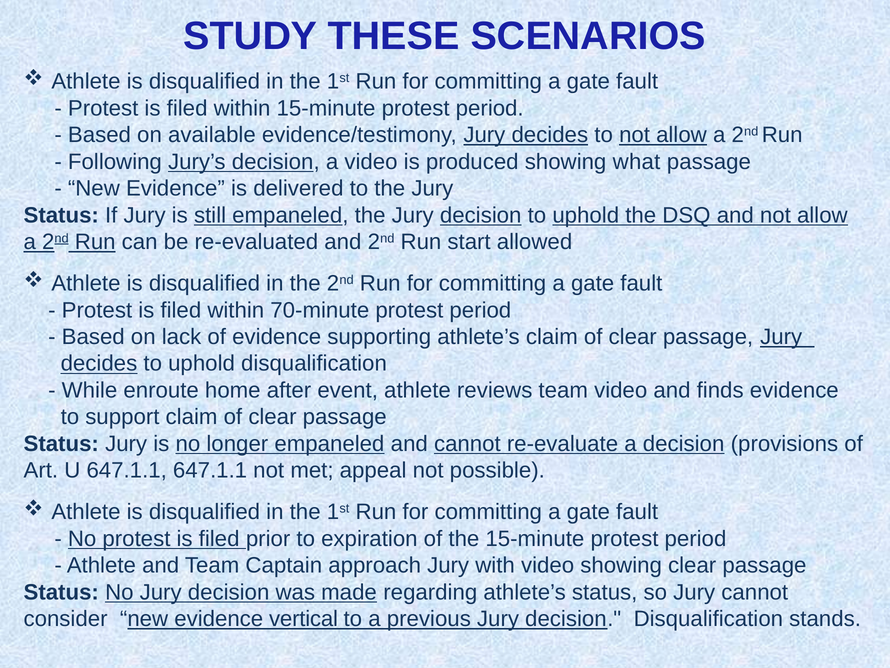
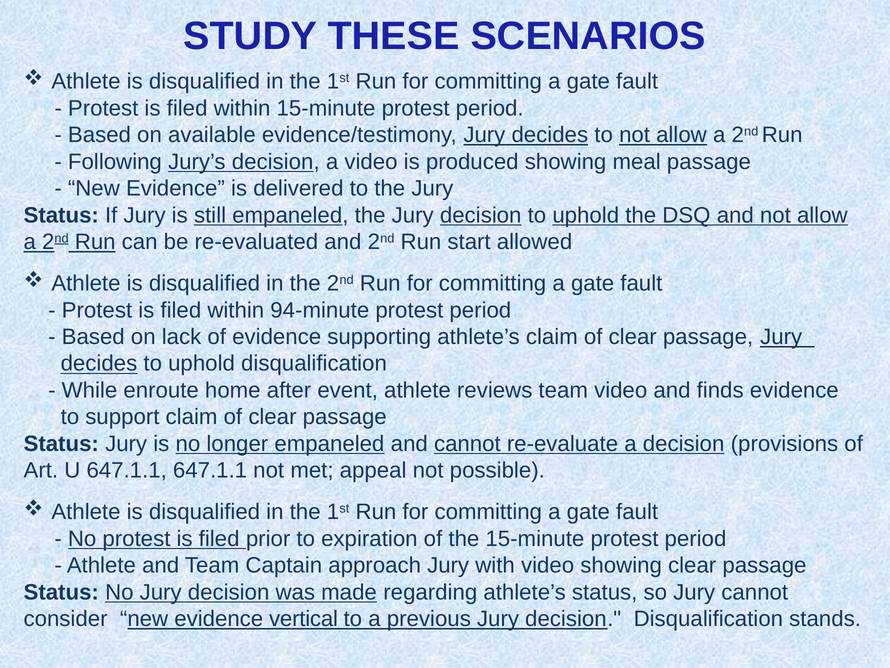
what: what -> meal
70-minute: 70-minute -> 94-minute
